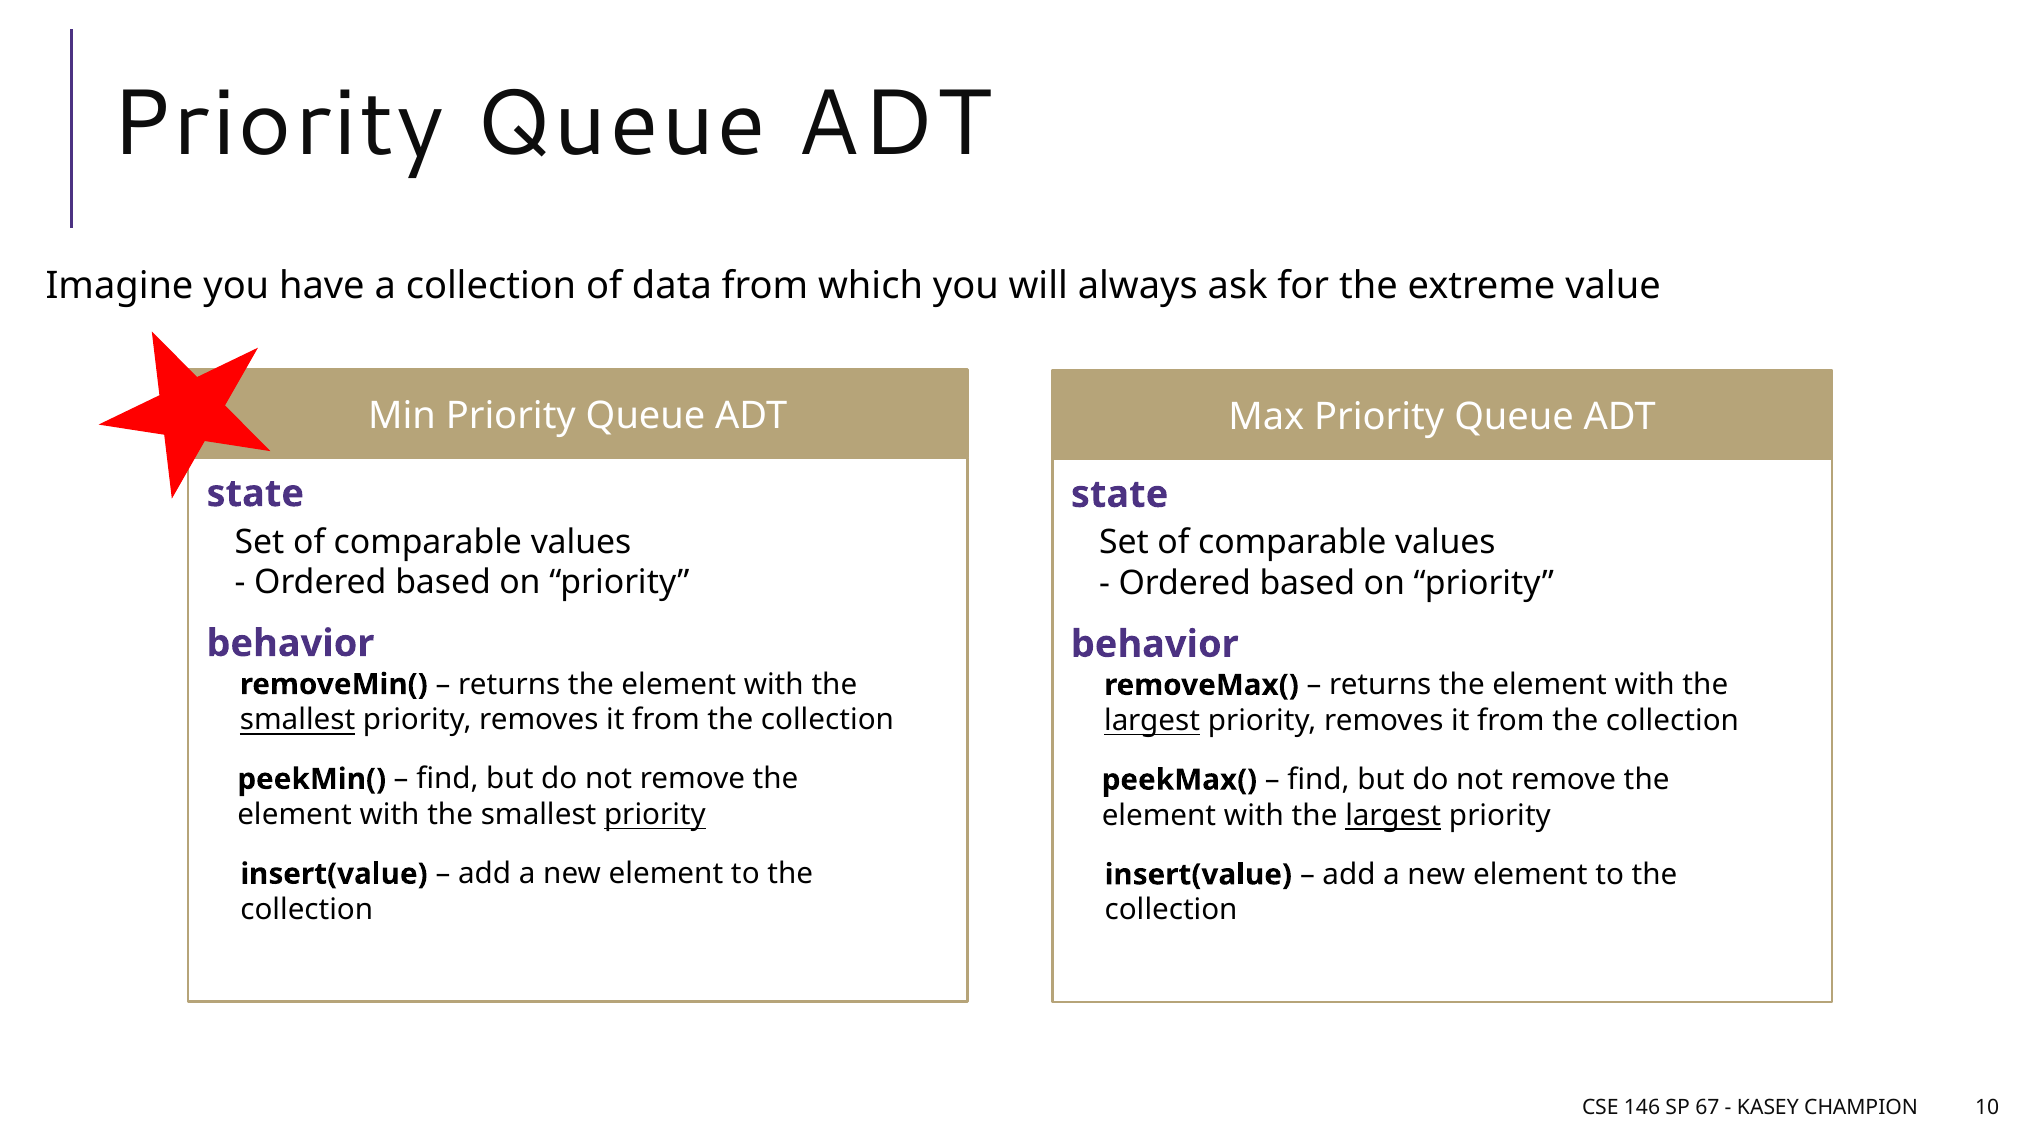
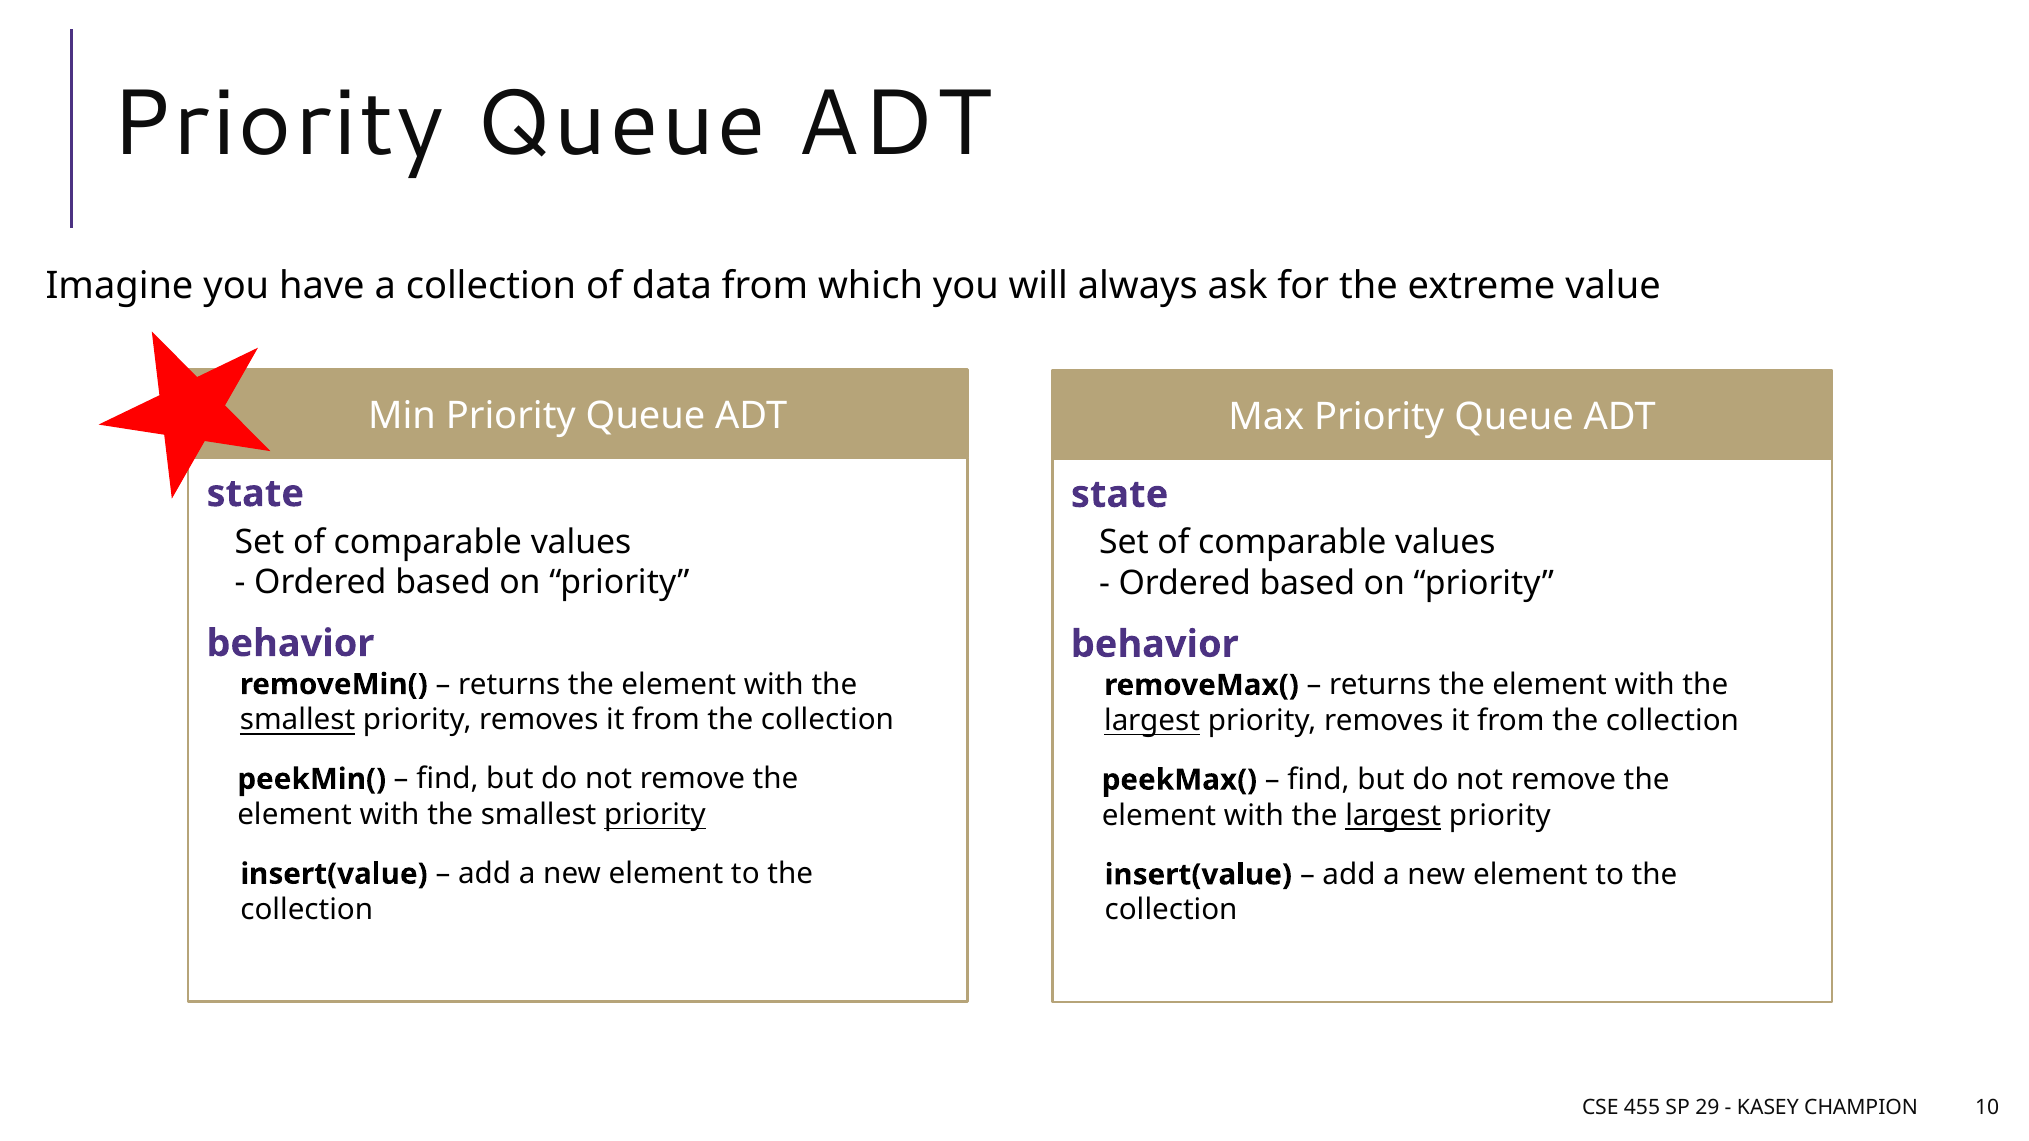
146: 146 -> 455
67: 67 -> 29
